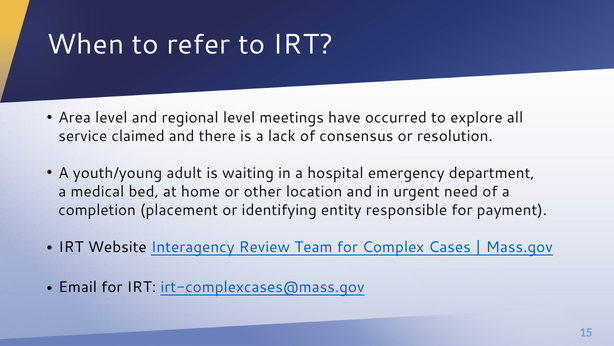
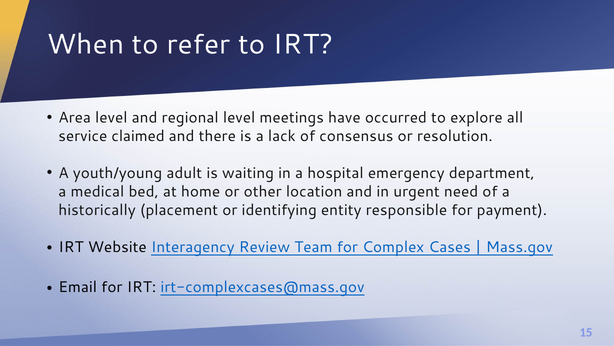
completion: completion -> historically
